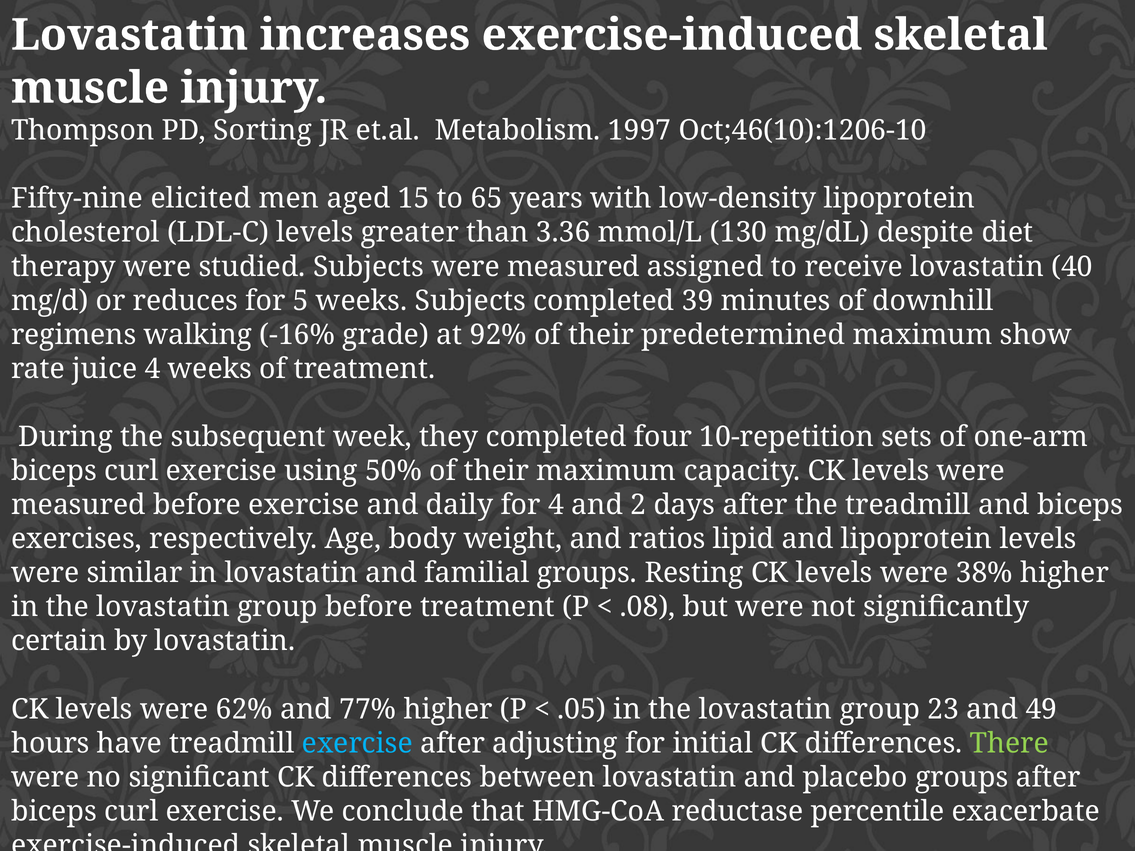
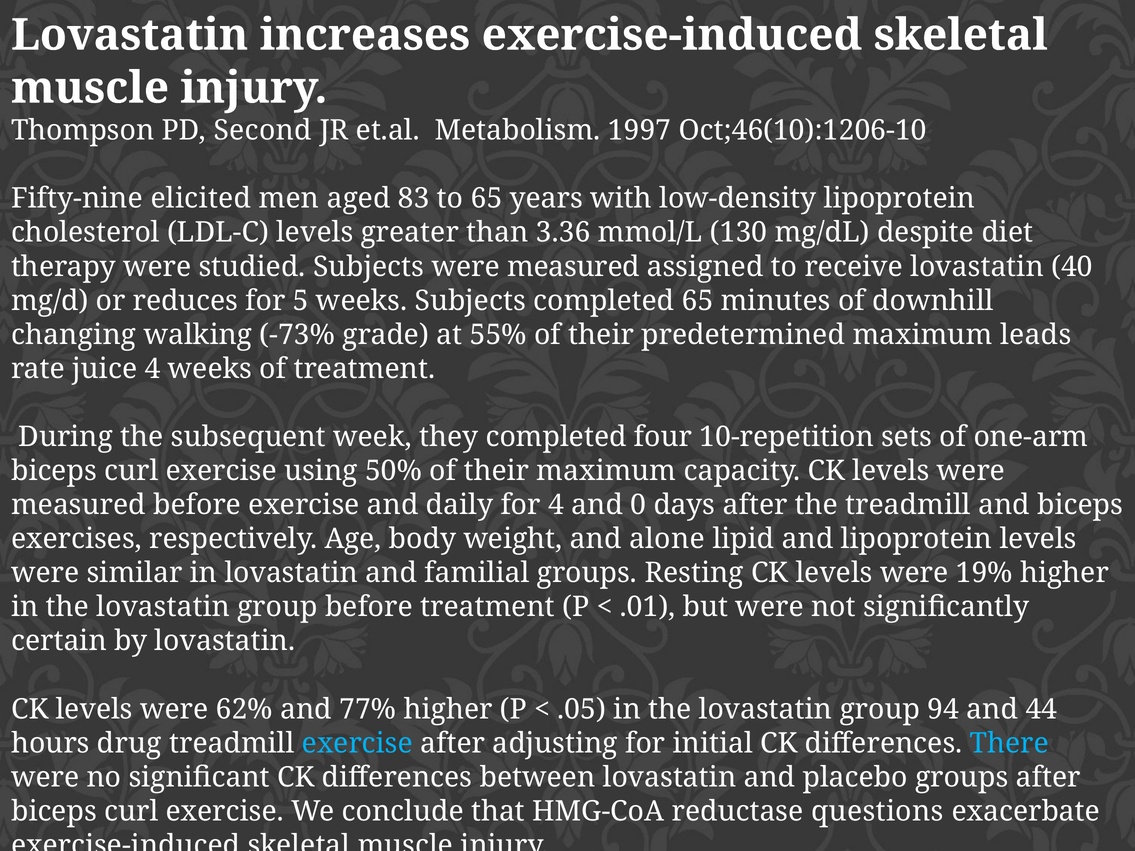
Sorting: Sorting -> Second
15: 15 -> 83
completed 39: 39 -> 65
regimens: regimens -> changing
-16%: -16% -> -73%
92%: 92% -> 55%
show: show -> leads
2: 2 -> 0
ratios: ratios -> alone
38%: 38% -> 19%
.08: .08 -> .01
23: 23 -> 94
49: 49 -> 44
have: have -> drug
There colour: light green -> light blue
percentile: percentile -> questions
